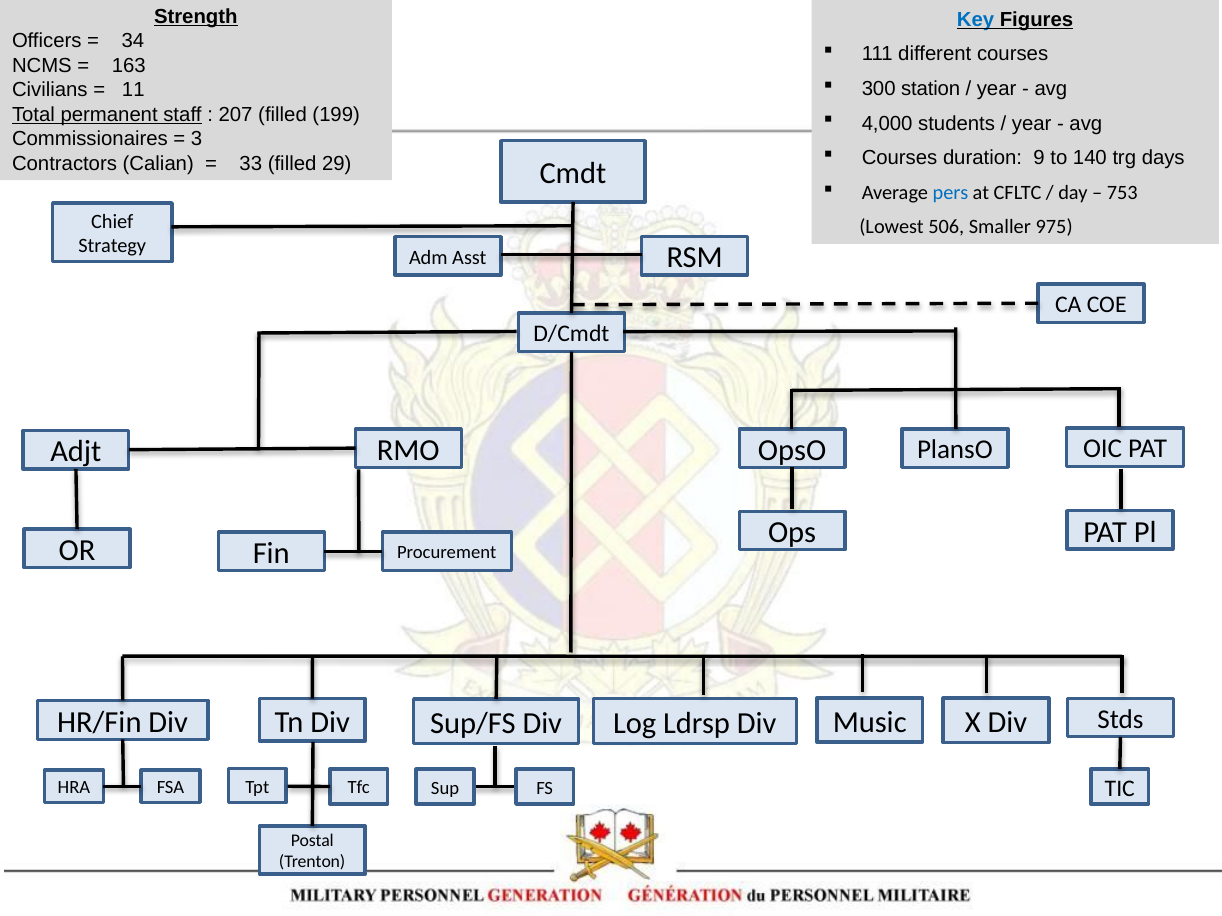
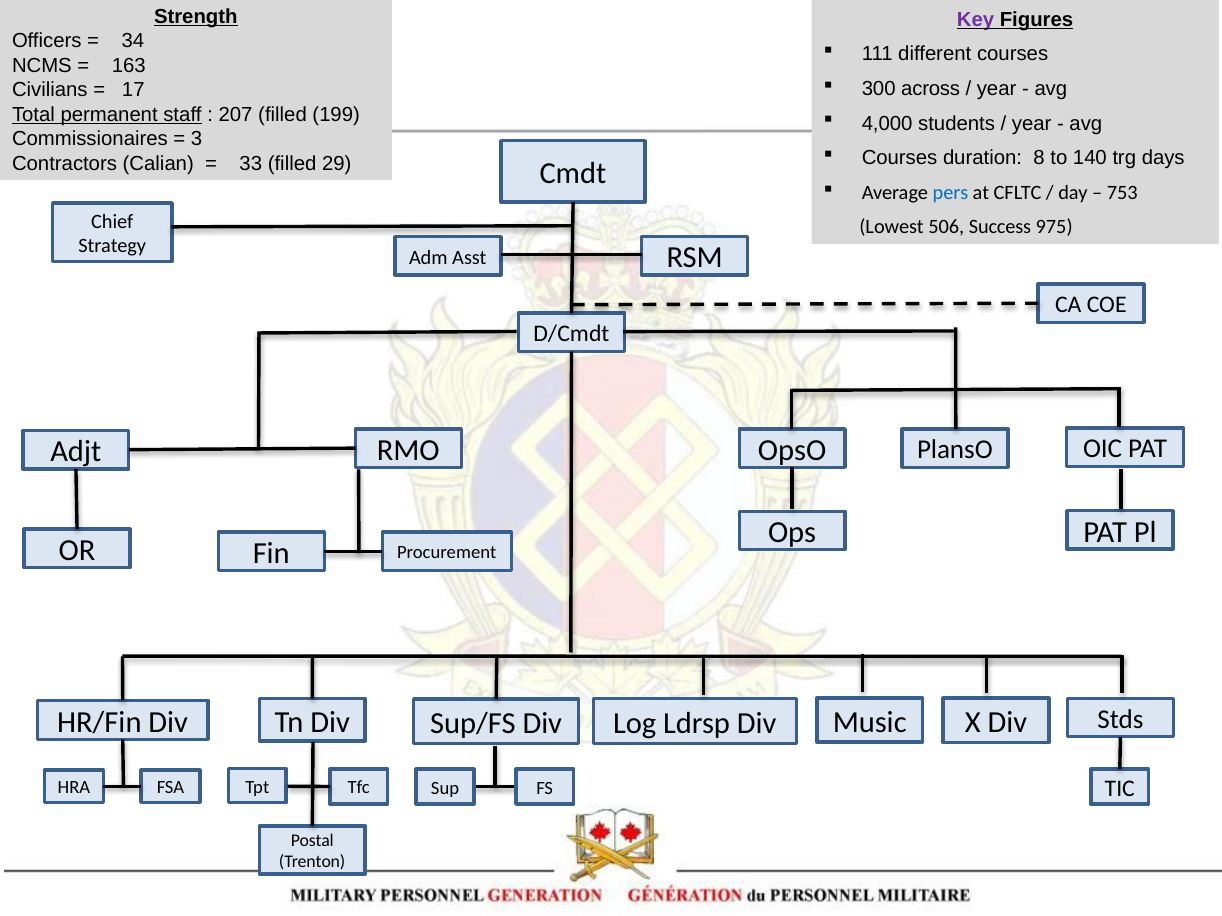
Key colour: blue -> purple
station: station -> across
11: 11 -> 17
9: 9 -> 8
Smaller: Smaller -> Success
